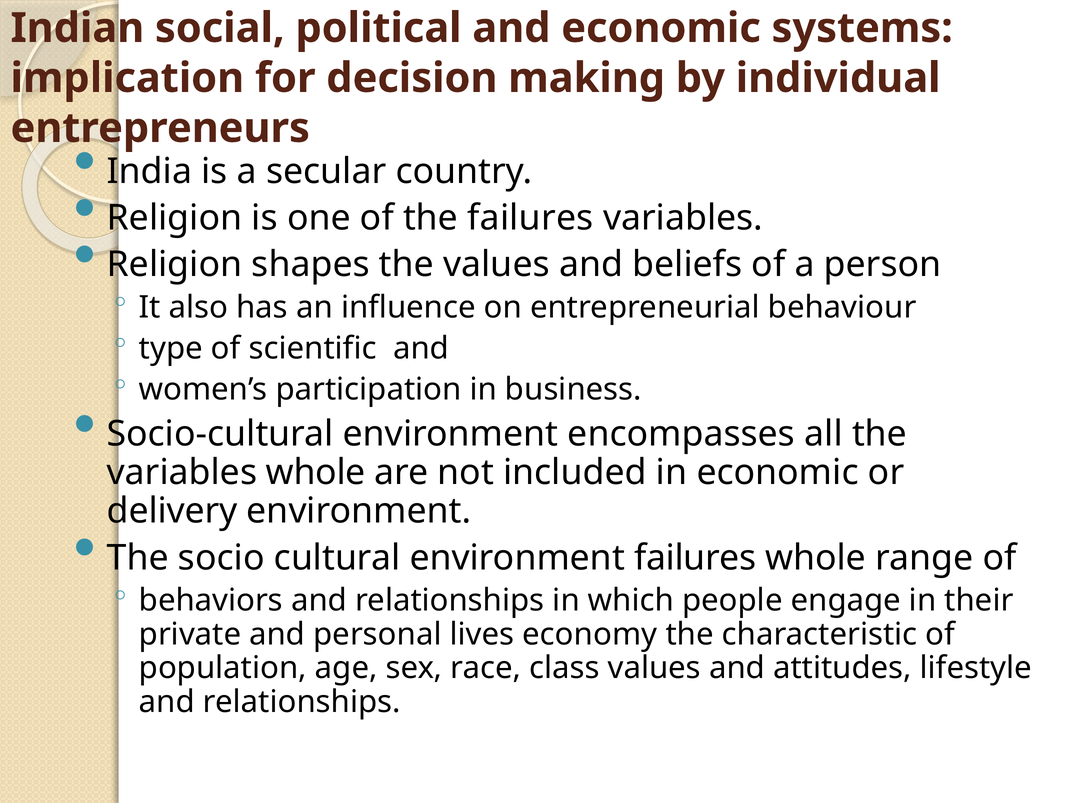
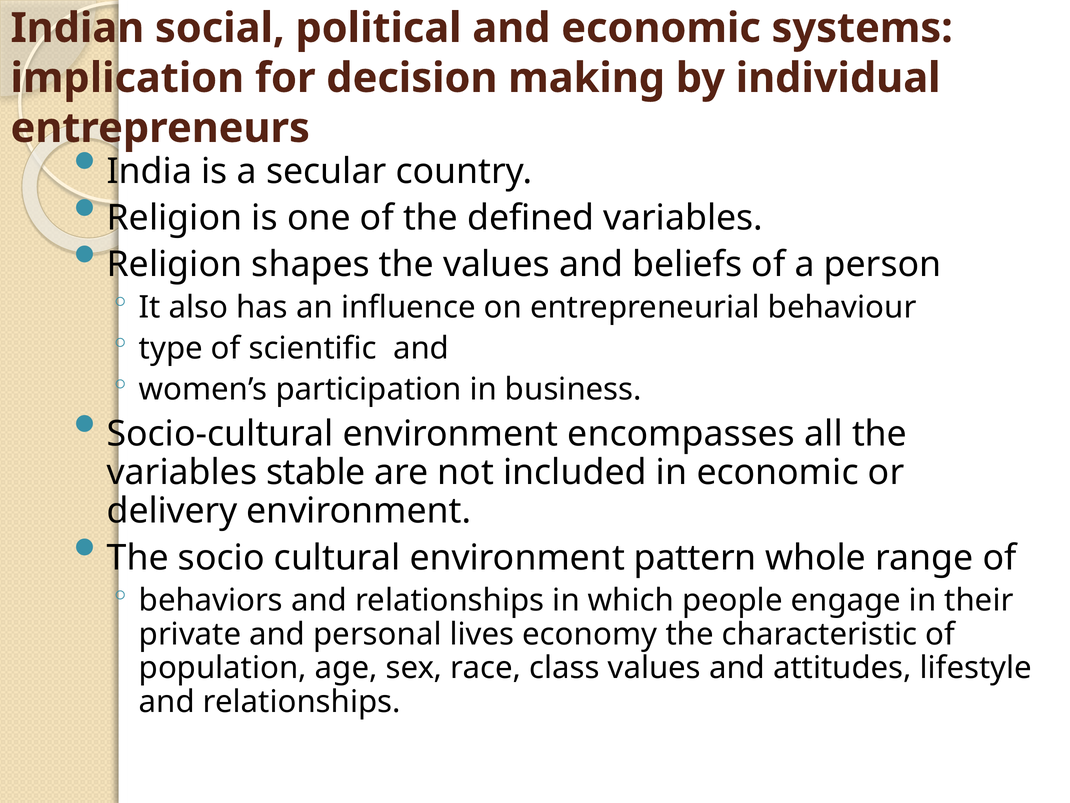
the failures: failures -> defined
variables whole: whole -> stable
environment failures: failures -> pattern
